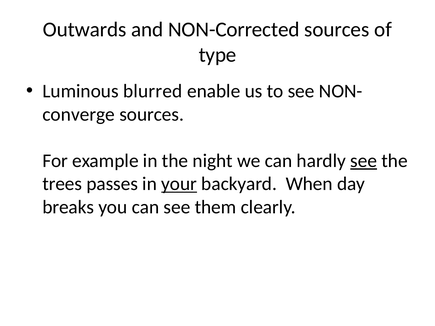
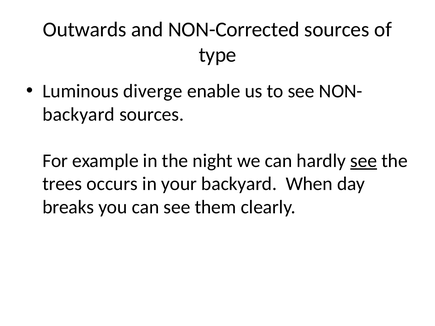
blurred: blurred -> diverge
converge at (79, 114): converge -> backyard
passes: passes -> occurs
your underline: present -> none
